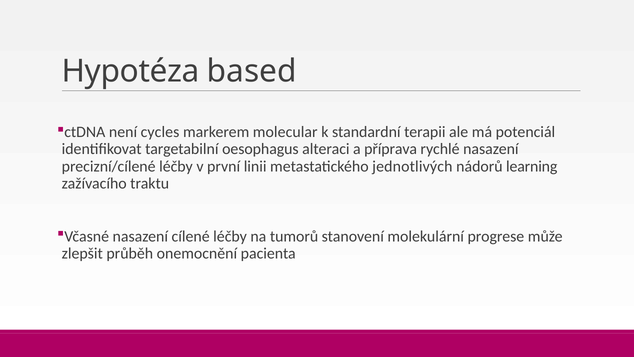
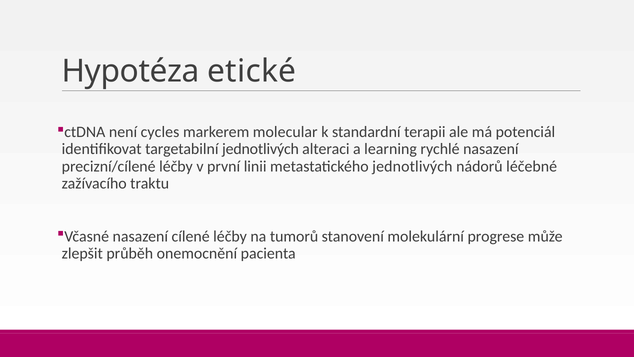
based: based -> etické
targetabilní oesophagus: oesophagus -> jednotlivých
příprava: příprava -> learning
learning: learning -> léčebné
